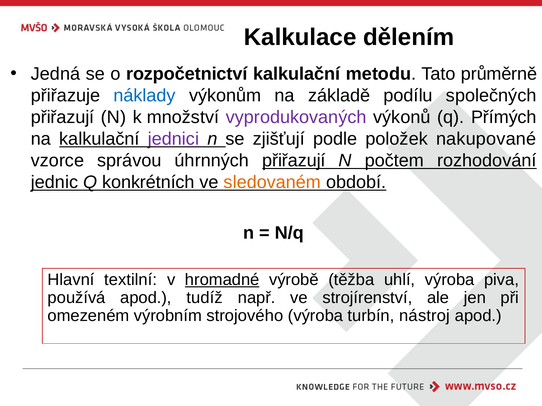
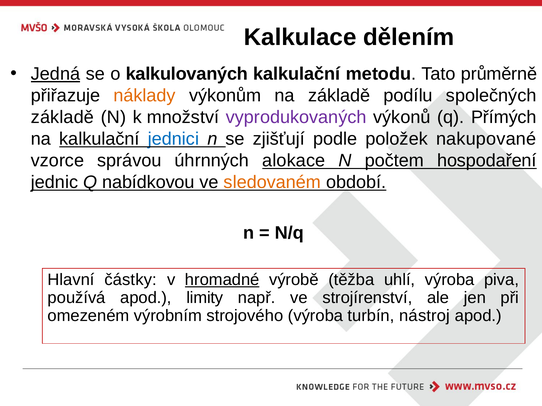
Jedná underline: none -> present
rozpočetnictví: rozpočetnictví -> kalkulovaných
náklady colour: blue -> orange
přiřazují at (63, 117): přiřazují -> základě
jednici colour: purple -> blue
úhrnných přiřazují: přiřazují -> alokace
rozhodování: rozhodování -> hospodaření
konkrétních: konkrétních -> nabídkovou
textilní: textilní -> částky
tudíž: tudíž -> limity
